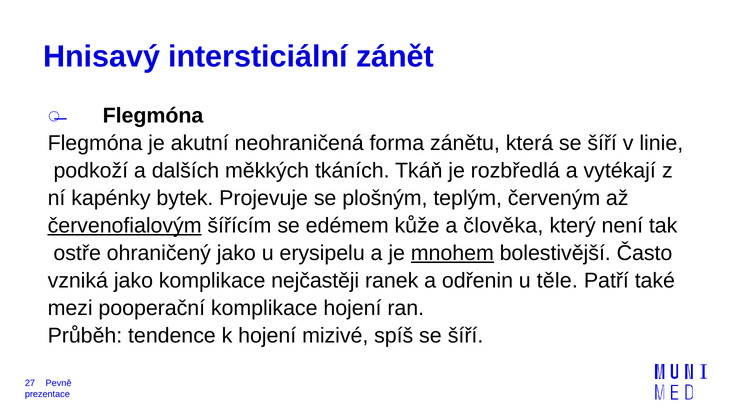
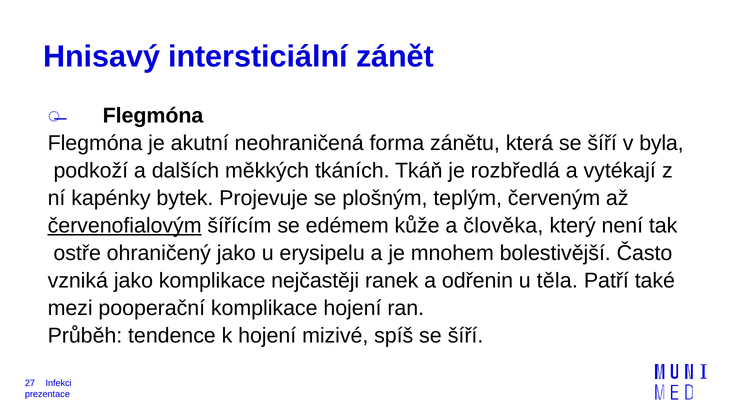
linie: linie -> byla
mnohem underline: present -> none
těle: těle -> těla
Pevně: Pevně -> Infekci
